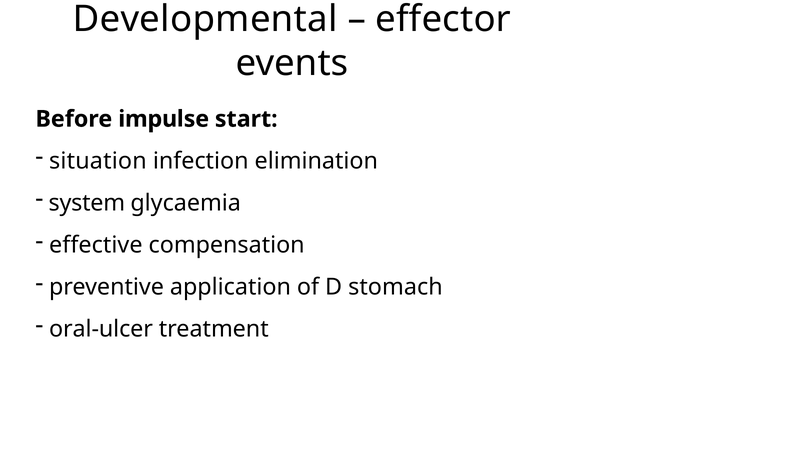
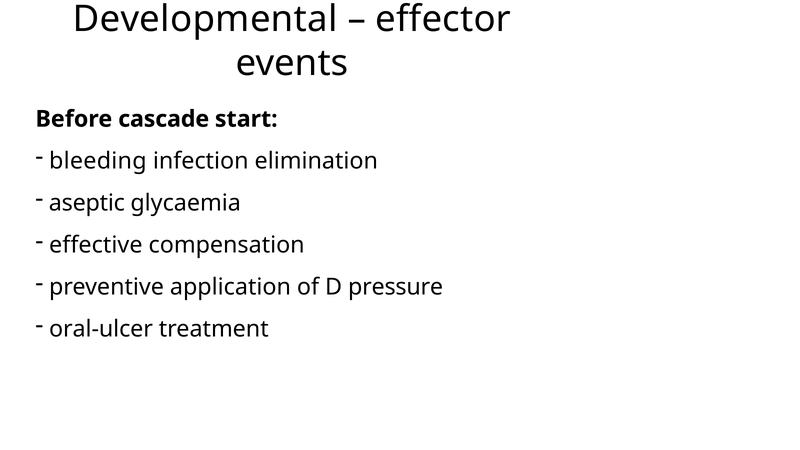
impulse: impulse -> cascade
situation: situation -> bleeding
system: system -> aseptic
stomach: stomach -> pressure
